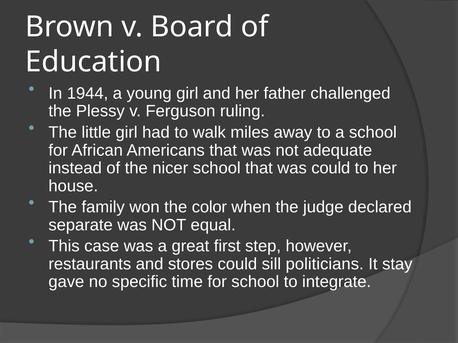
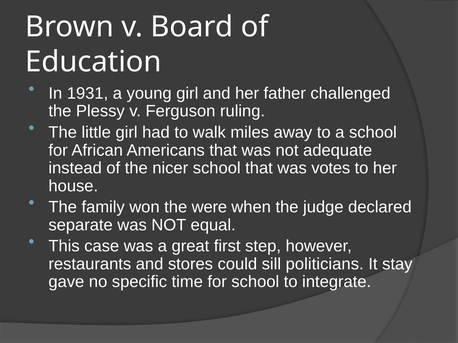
1944: 1944 -> 1931
was could: could -> votes
color: color -> were
